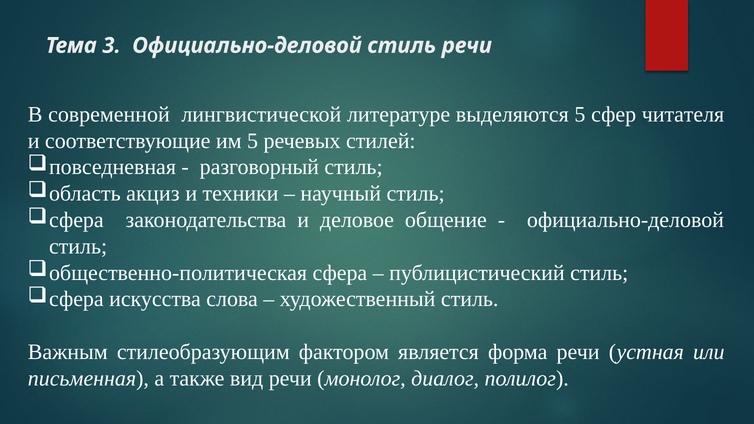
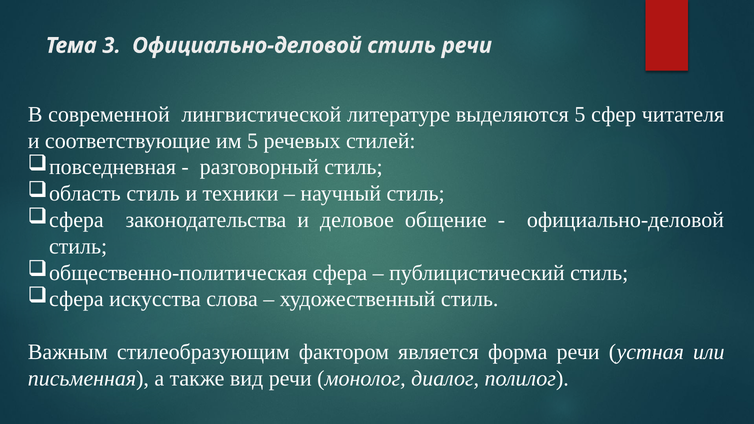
акциз at (153, 194): акциз -> стиль
